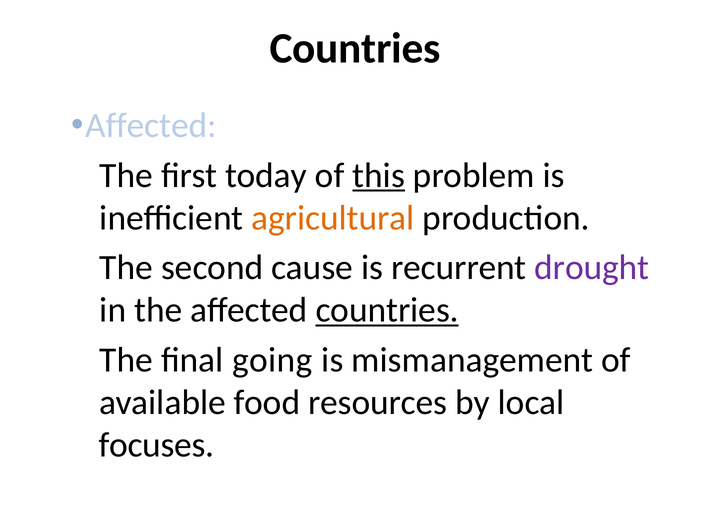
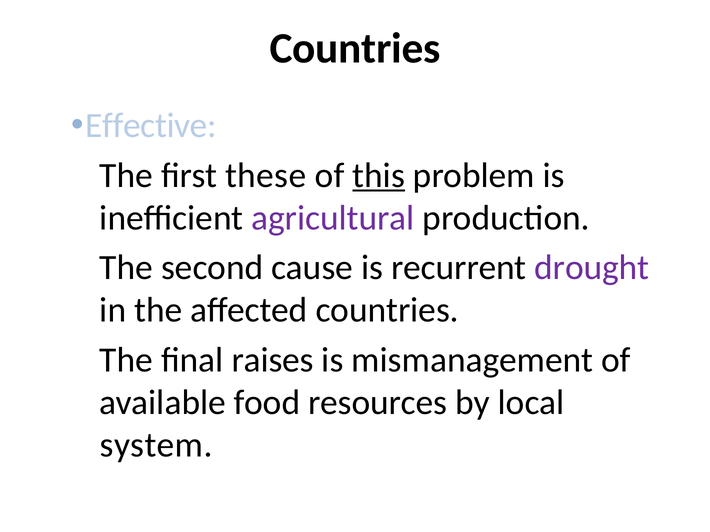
Affected at (151, 126): Affected -> Effective
today: today -> these
agricultural colour: orange -> purple
countries at (387, 310) underline: present -> none
going: going -> raises
focuses: focuses -> system
